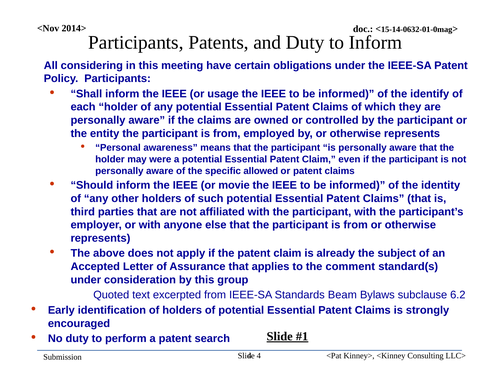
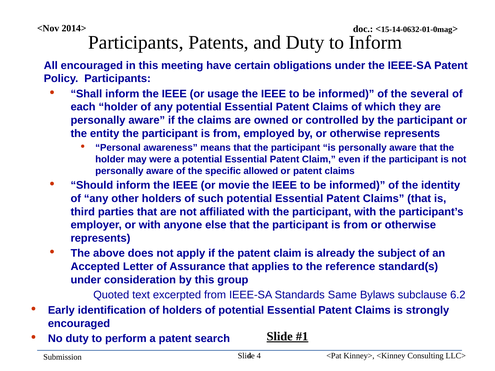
All considering: considering -> encouraged
identify: identify -> several
comment: comment -> reference
Beam: Beam -> Same
